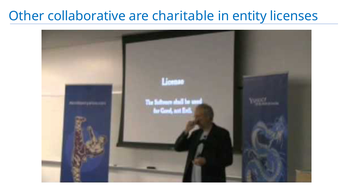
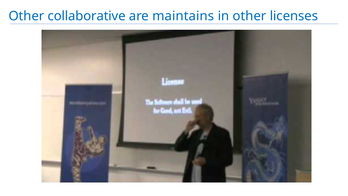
charitable: charitable -> maintains
in entity: entity -> other
